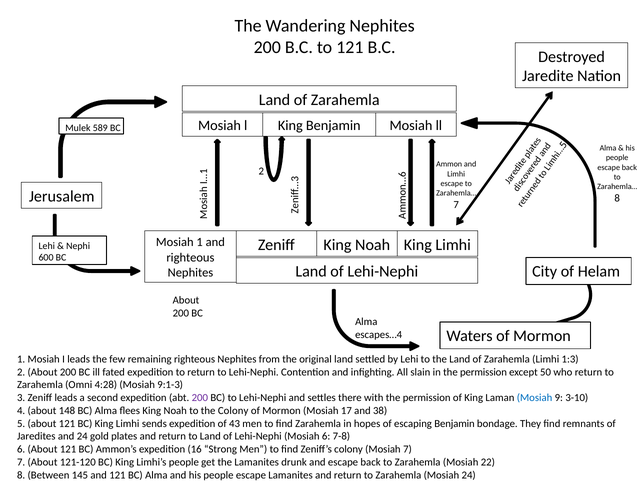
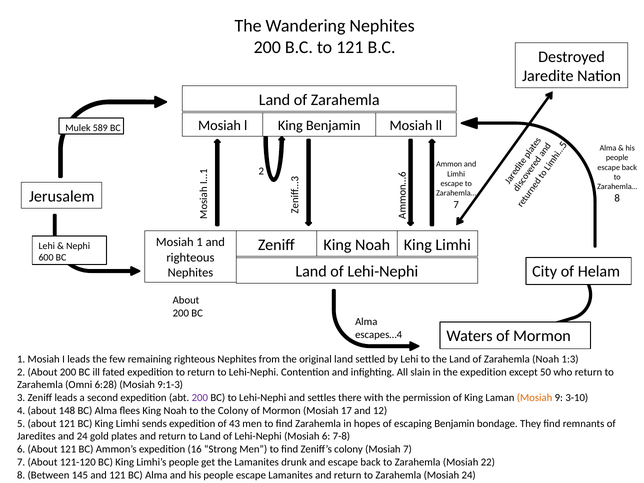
Zarahemla Limhi: Limhi -> Noah
in the permission: permission -> expedition
4:28: 4:28 -> 6:28
Mosiah at (535, 398) colour: blue -> orange
38: 38 -> 12
